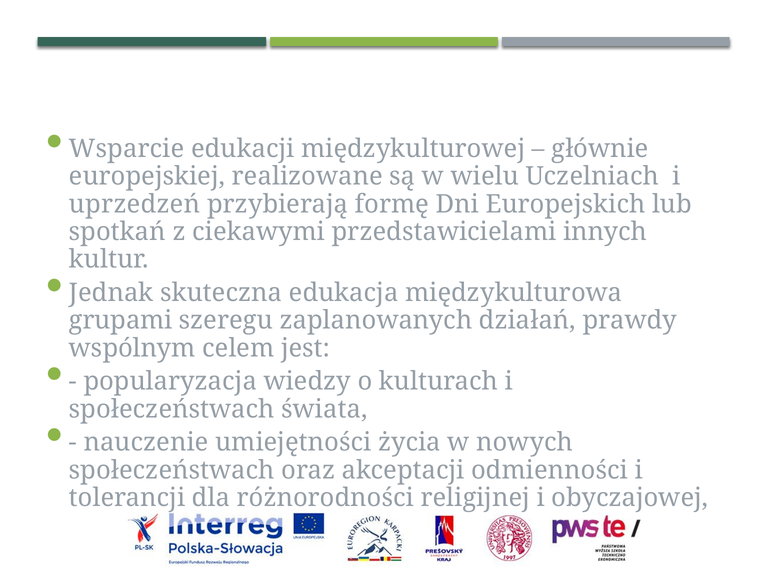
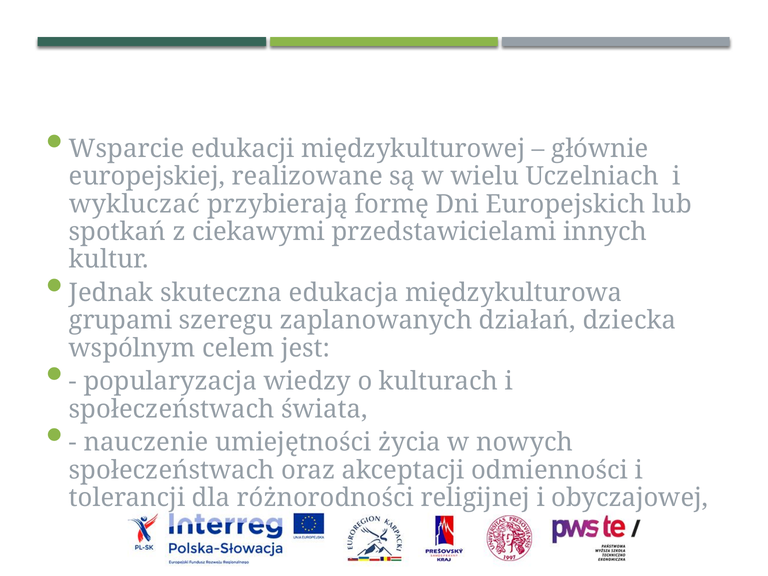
uprzedzeń: uprzedzeń -> wykluczać
prawdy: prawdy -> dziecka
